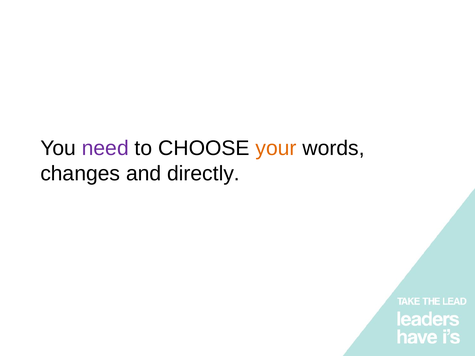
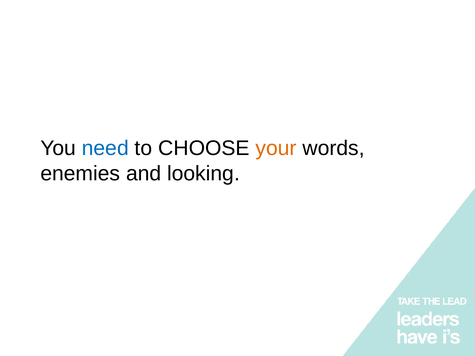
need colour: purple -> blue
changes: changes -> enemies
directly: directly -> looking
